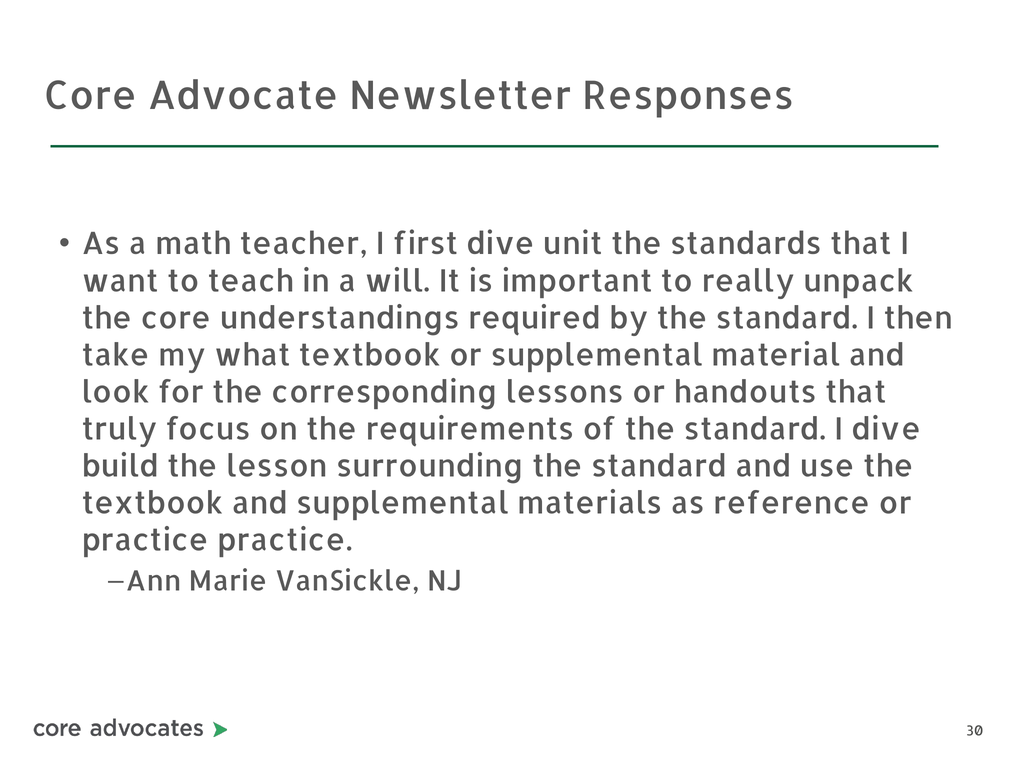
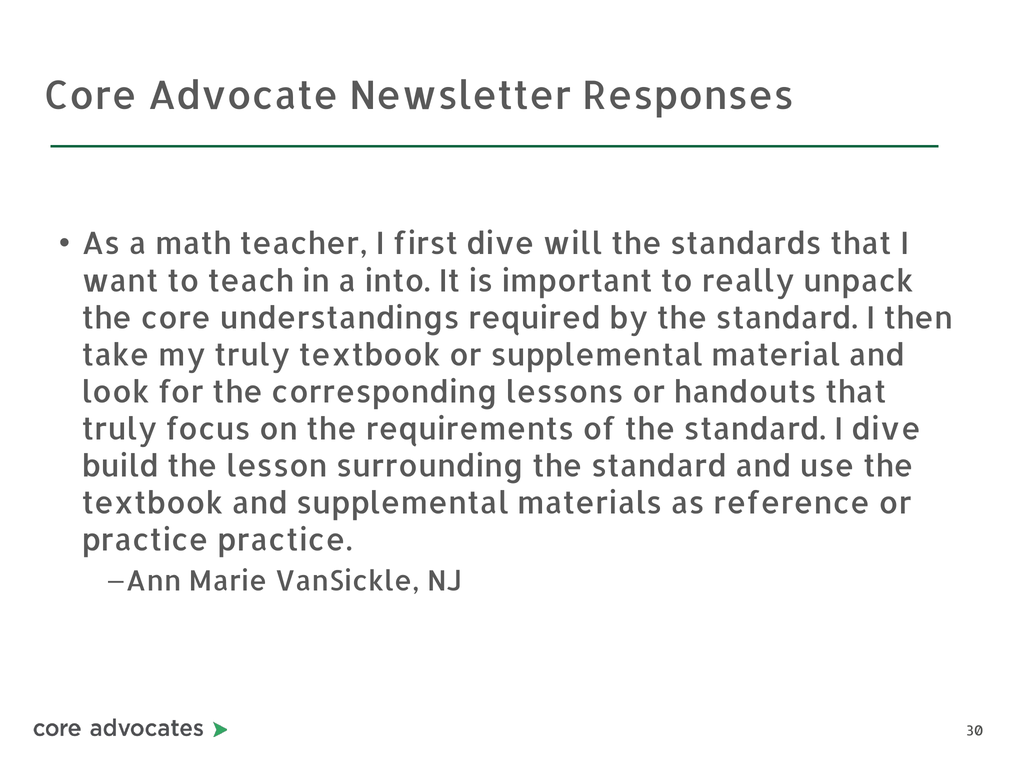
unit: unit -> will
will: will -> into
my what: what -> truly
